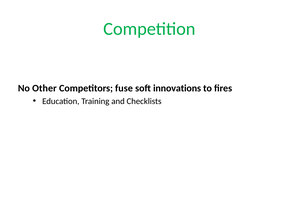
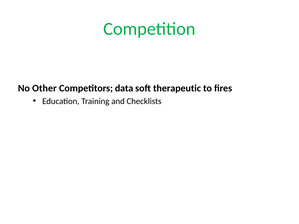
fuse: fuse -> data
innovations: innovations -> therapeutic
